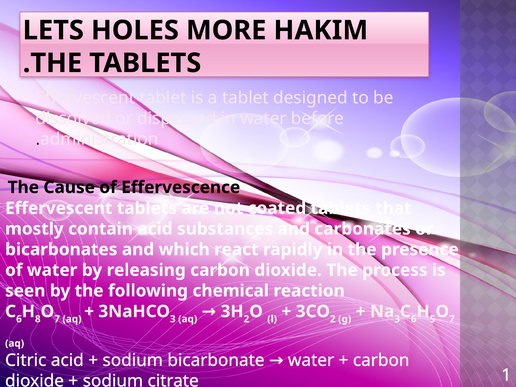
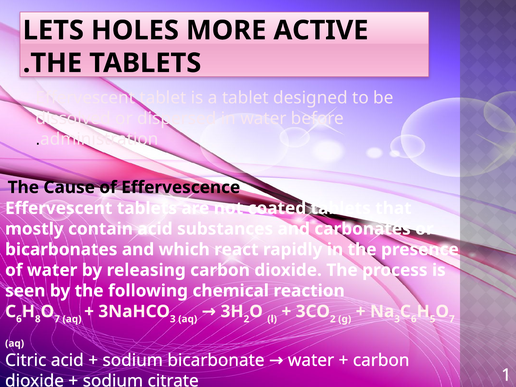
HAKIM: HAKIM -> ACTIVE
